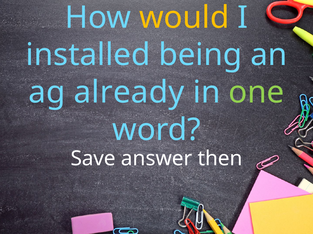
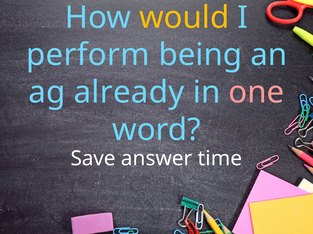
installed: installed -> perform
one colour: light green -> pink
then: then -> time
